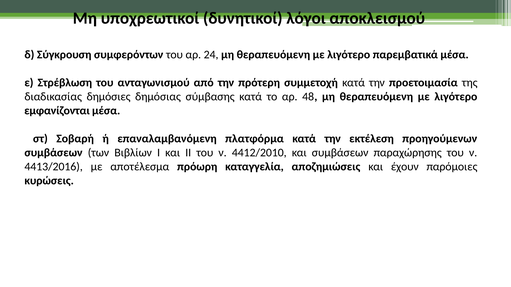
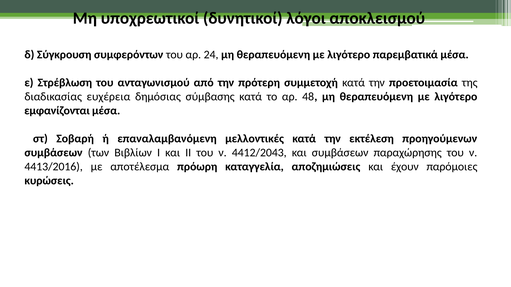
δημόσιες: δημόσιες -> ευχέρεια
πλατφόρμα: πλατφόρμα -> μελλοντικές
4412/2010: 4412/2010 -> 4412/2043
